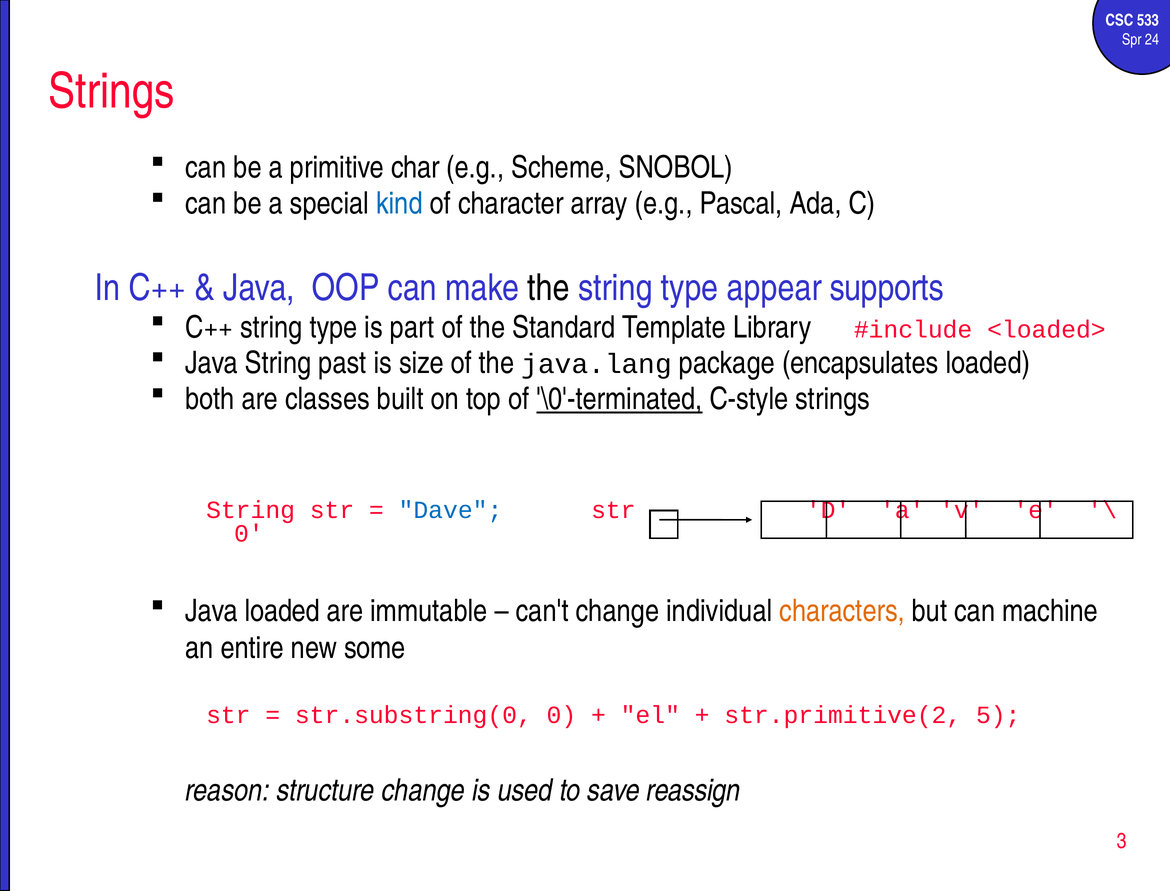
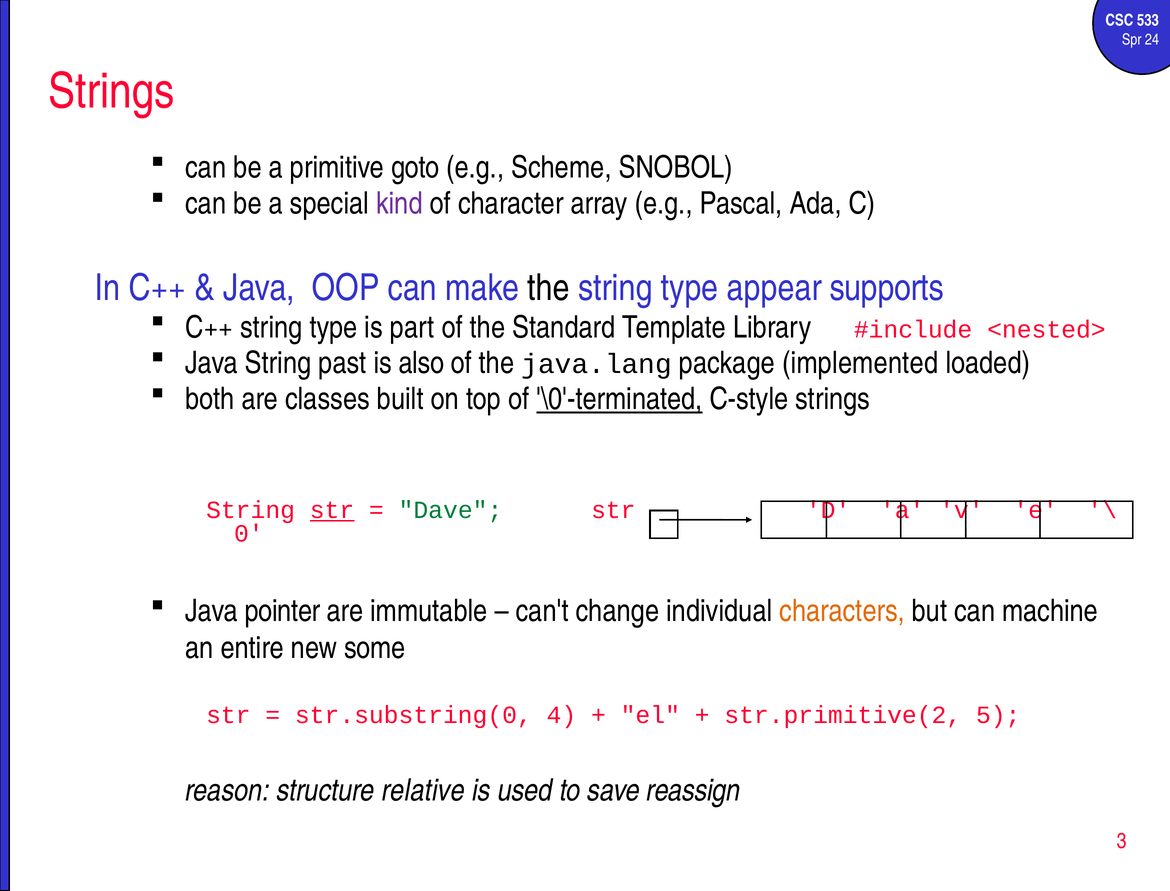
char: char -> goto
kind colour: blue -> purple
<loaded>: <loaded> -> <nested>
size: size -> also
encapsulates: encapsulates -> implemented
str at (332, 510) underline: none -> present
Dave colour: blue -> green
Java loaded: loaded -> pointer
str.substring(0 0: 0 -> 4
structure change: change -> relative
